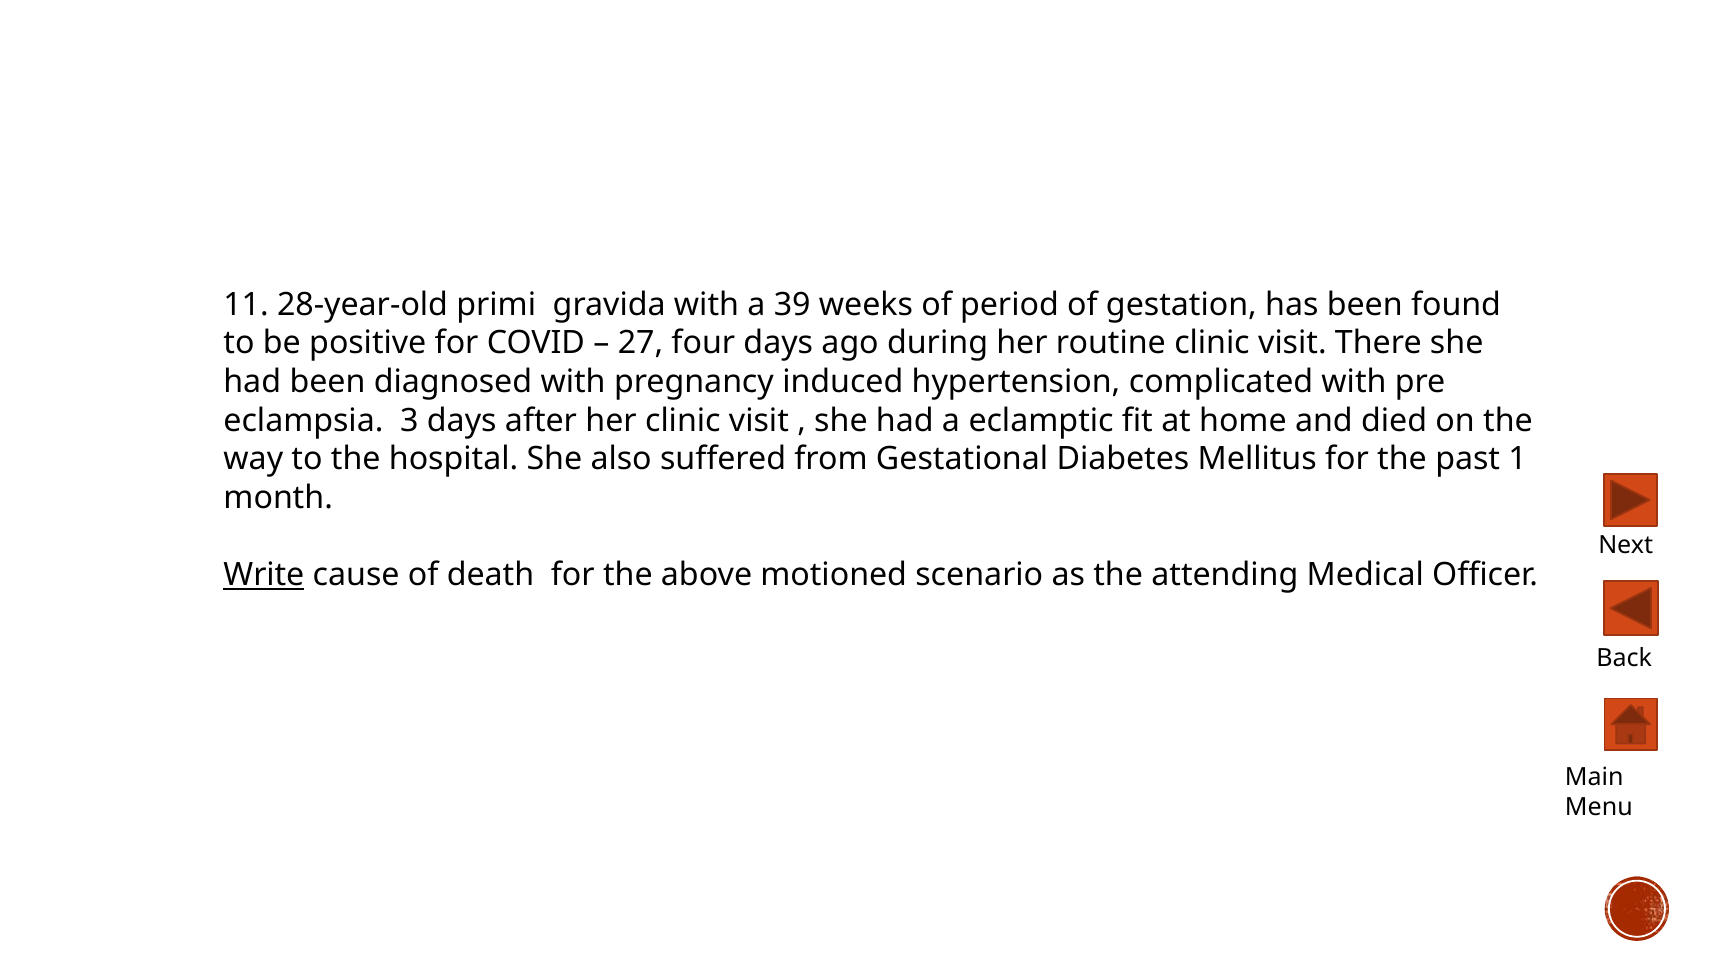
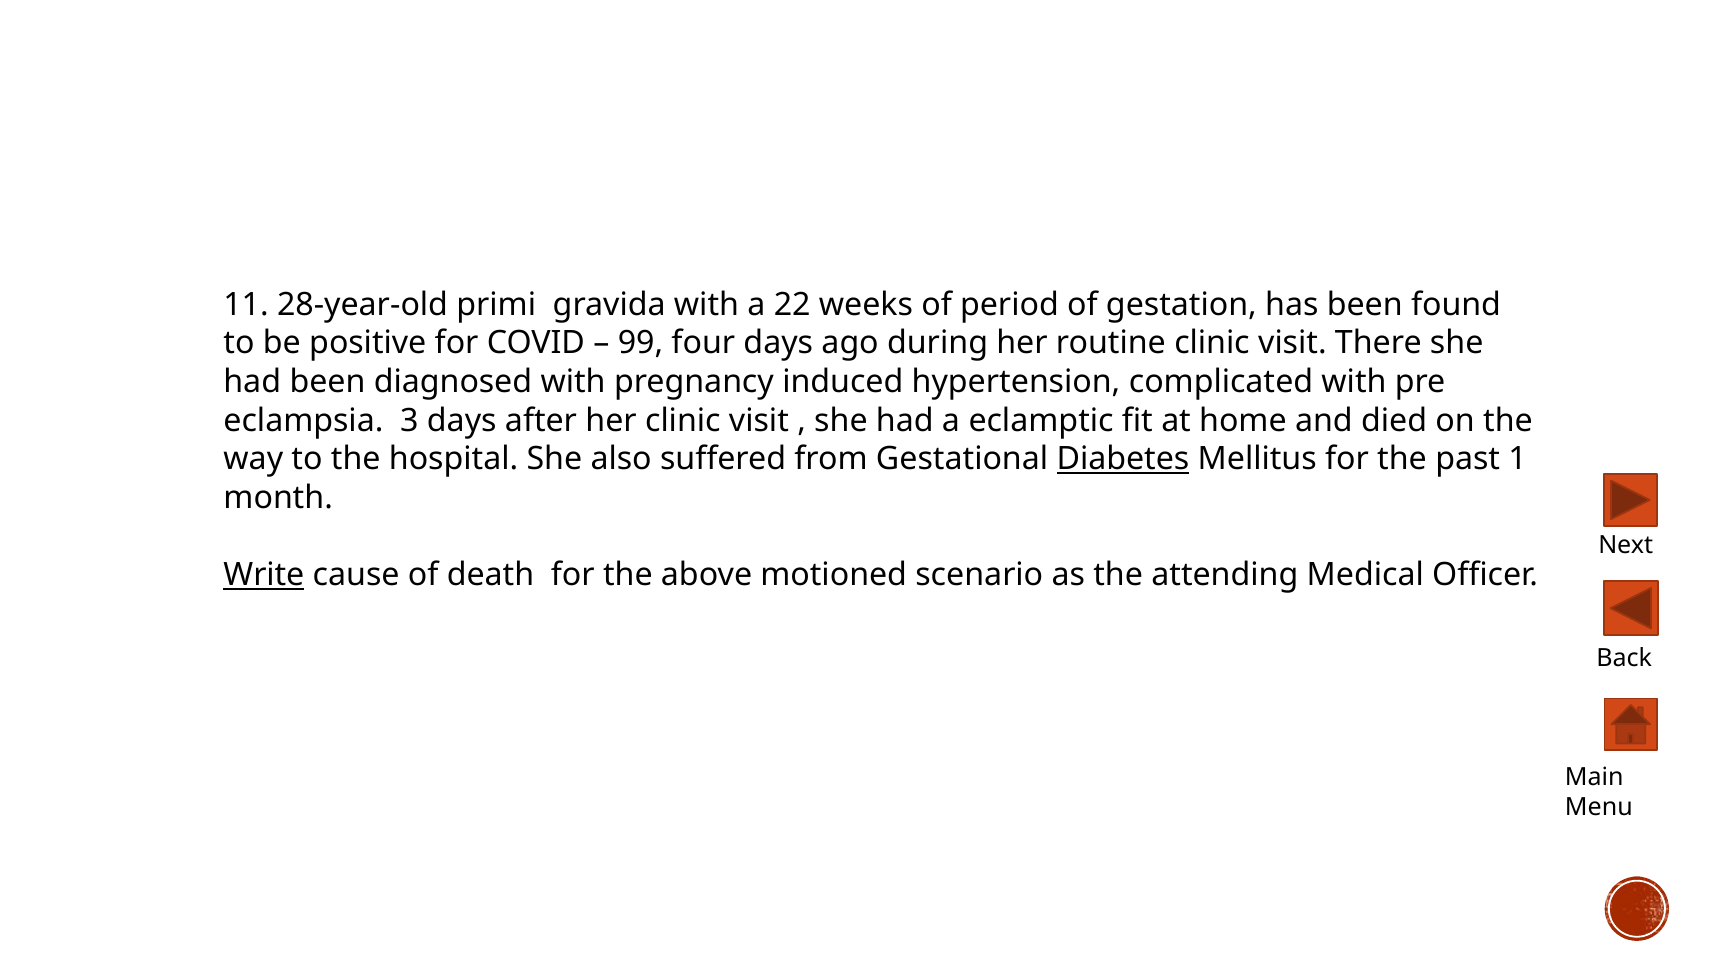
39: 39 -> 22
27: 27 -> 99
Diabetes underline: none -> present
